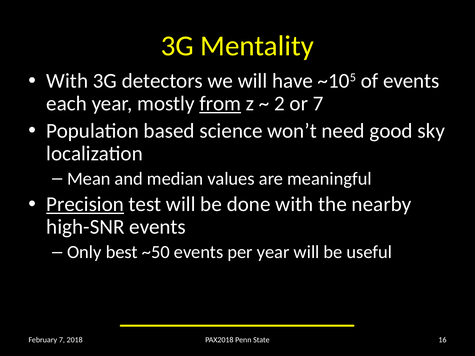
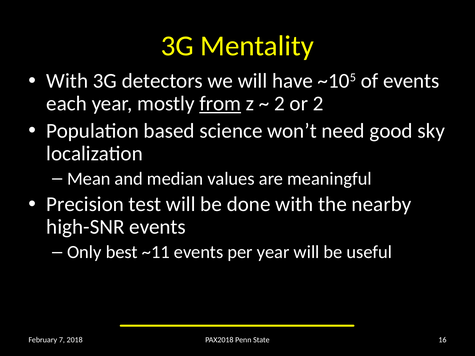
or 7: 7 -> 2
Precision underline: present -> none
~50: ~50 -> ~11
